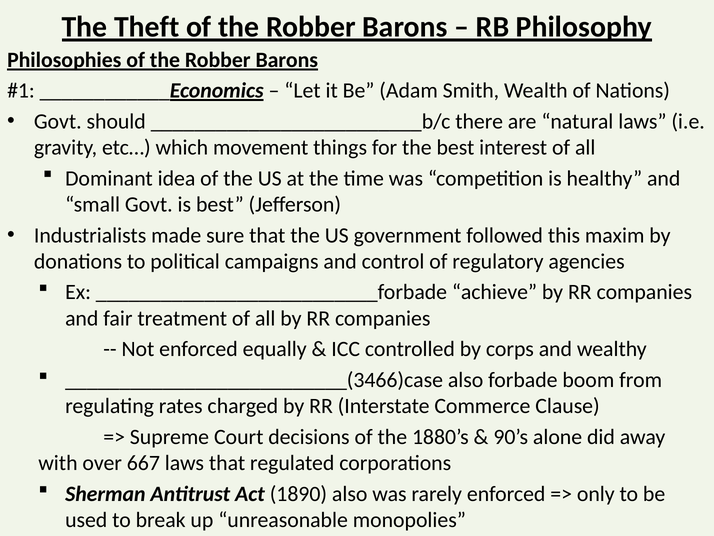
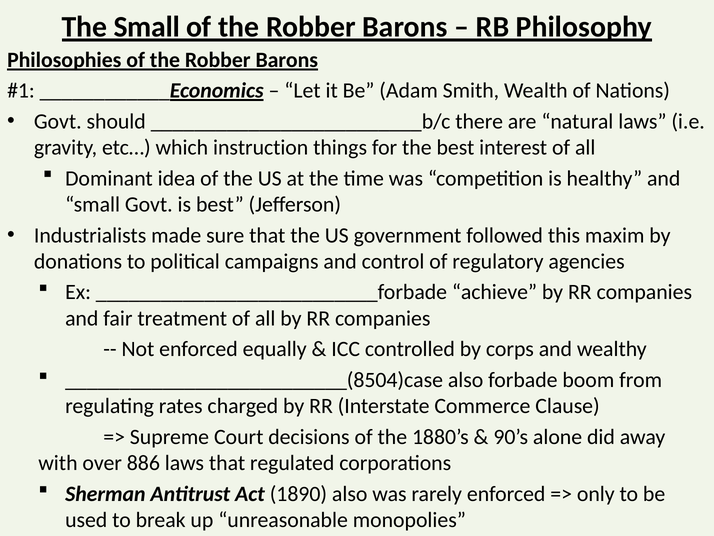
The Theft: Theft -> Small
movement: movement -> instruction
__________________________(3466)case: __________________________(3466)case -> __________________________(8504)case
667: 667 -> 886
